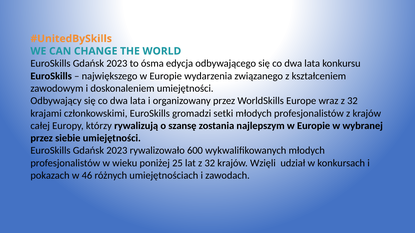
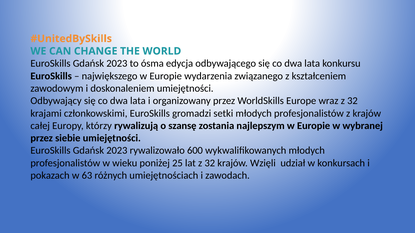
46: 46 -> 63
